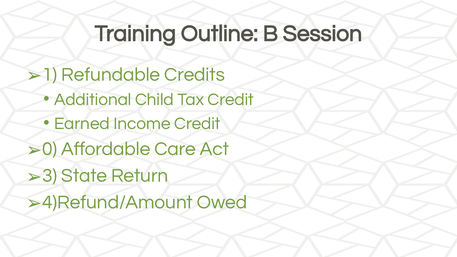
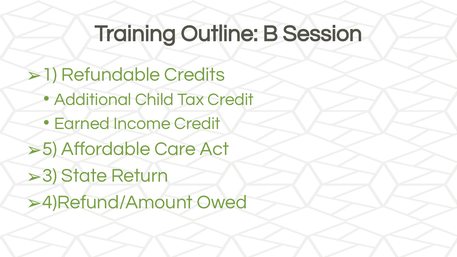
0: 0 -> 5
